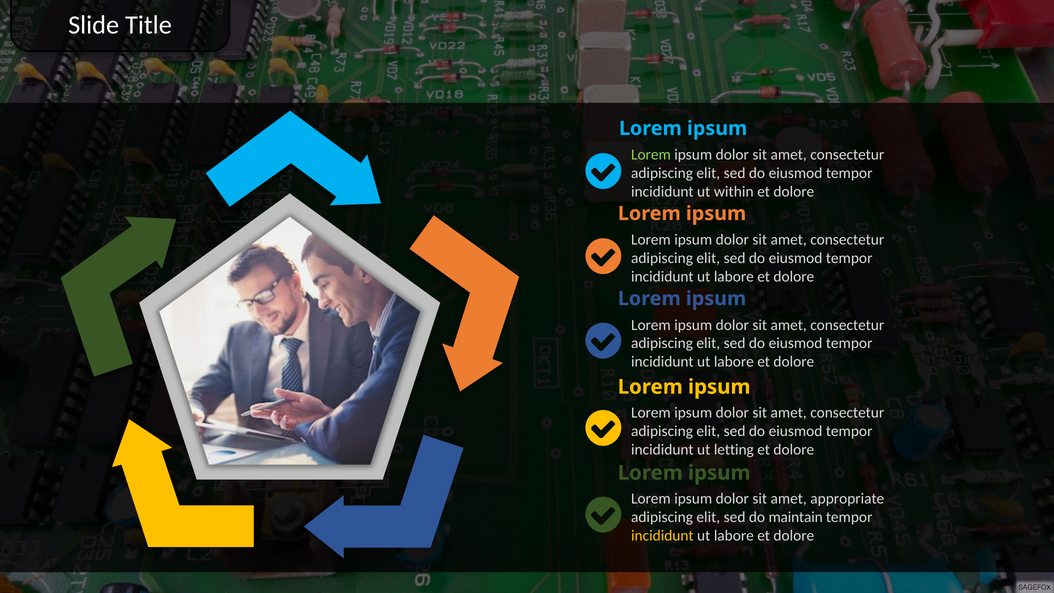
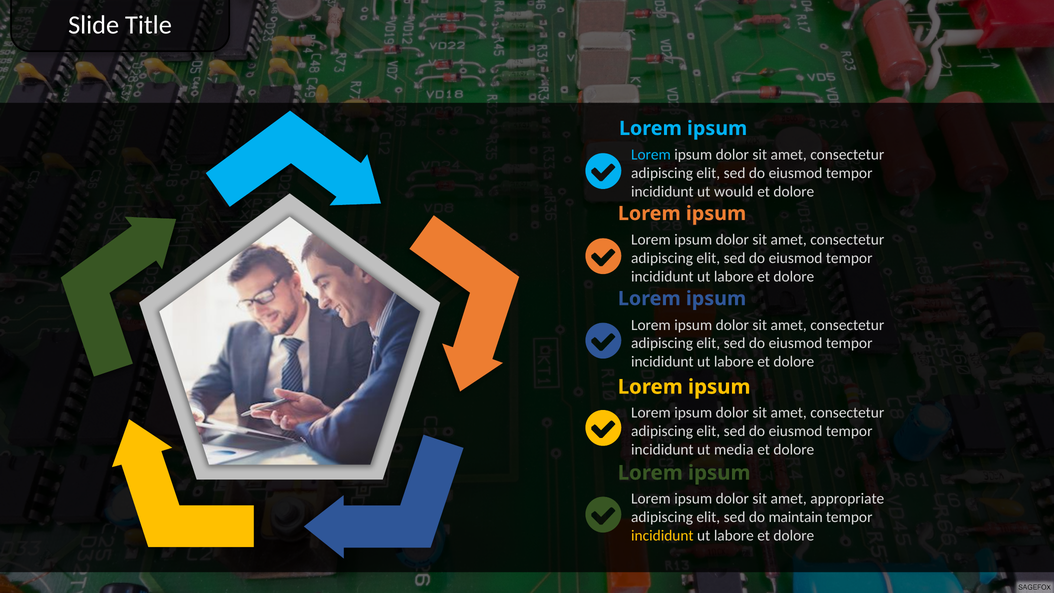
Lorem at (651, 155) colour: light green -> light blue
within: within -> would
letting: letting -> media
